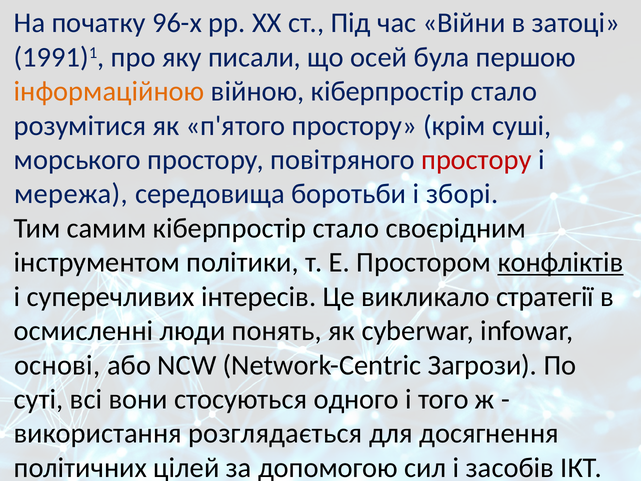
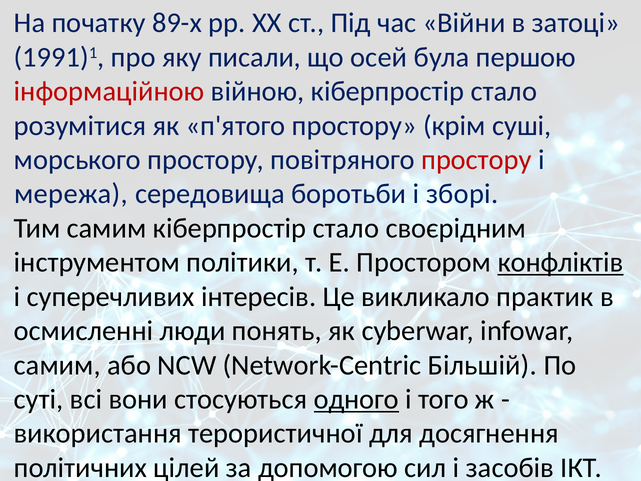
96-х: 96-х -> 89-х
інформаційною colour: orange -> red
стратегії: стратегії -> практик
основі at (57, 365): основі -> самим
Загрози: Загрози -> Більшій
одного underline: none -> present
розглядається: розглядається -> терористичної
